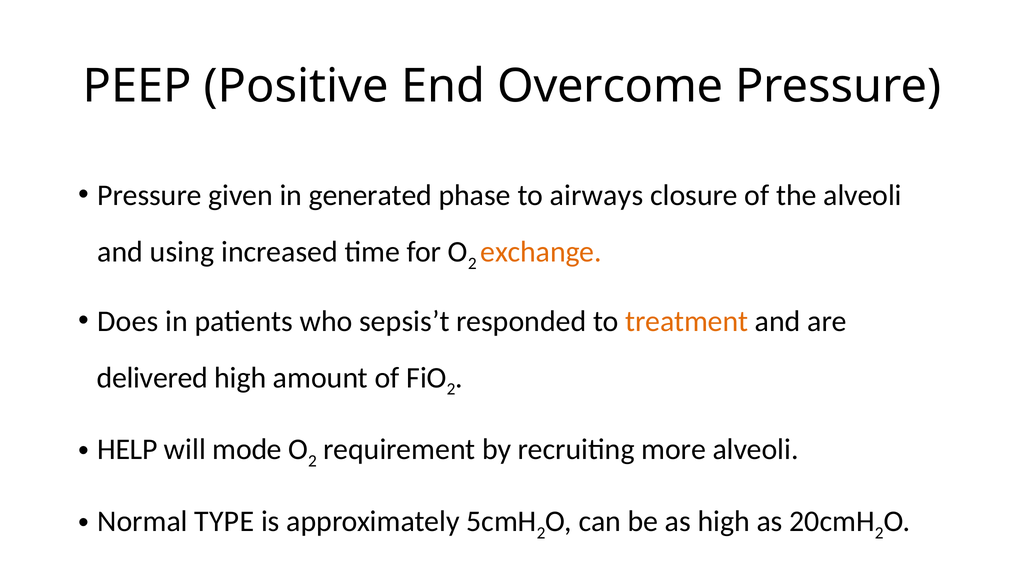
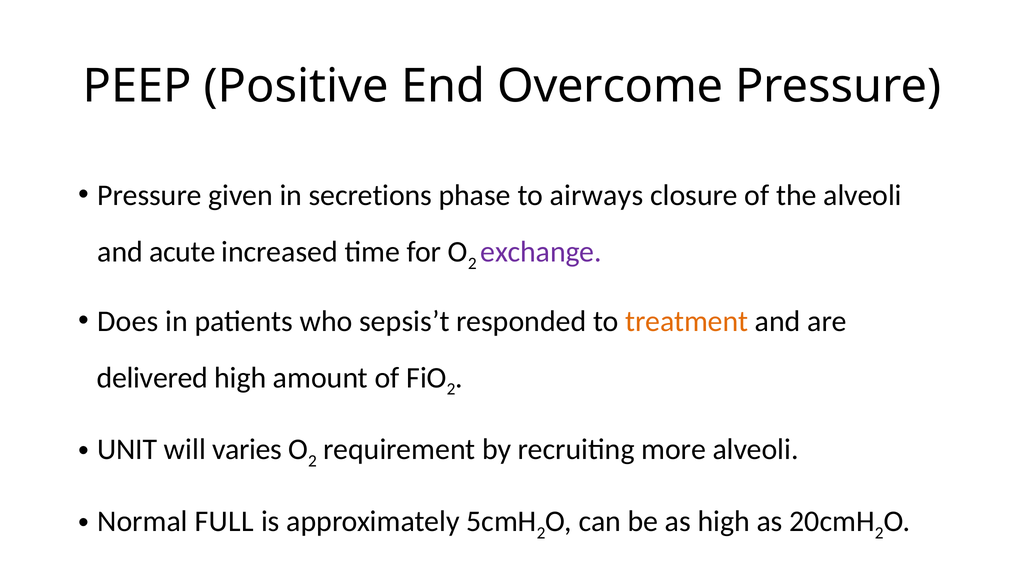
generated: generated -> secretions
using: using -> acute
exchange colour: orange -> purple
HELP: HELP -> UNIT
mode: mode -> varies
TYPE: TYPE -> FULL
